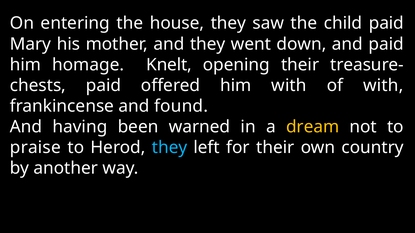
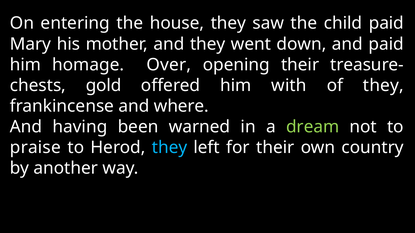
Knelt: Knelt -> Over
paid at (103, 86): paid -> gold
of with: with -> they
found: found -> where
dream colour: yellow -> light green
